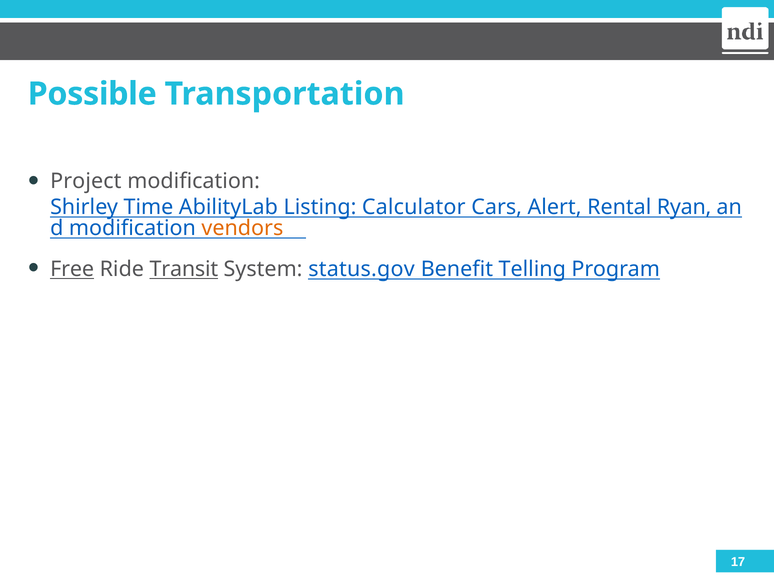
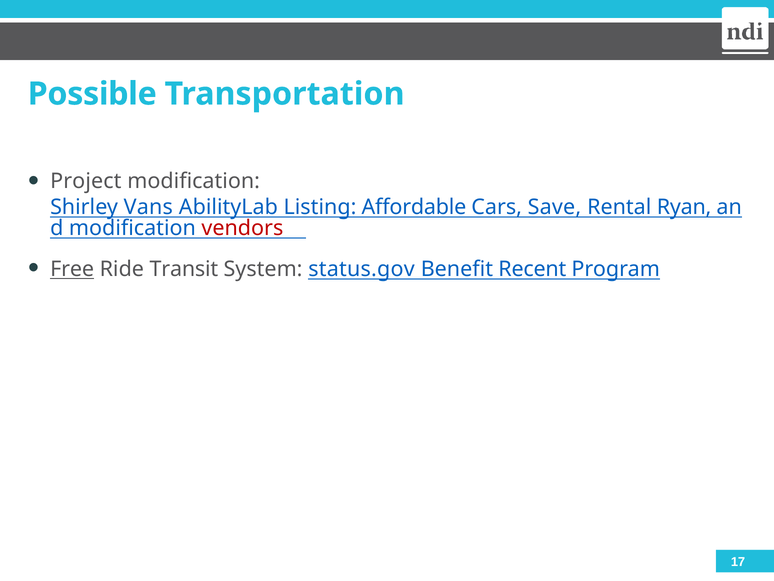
Time: Time -> Vans
Calculator: Calculator -> Affordable
Alert: Alert -> Save
vendors colour: orange -> red
Transit underline: present -> none
Telling: Telling -> Recent
